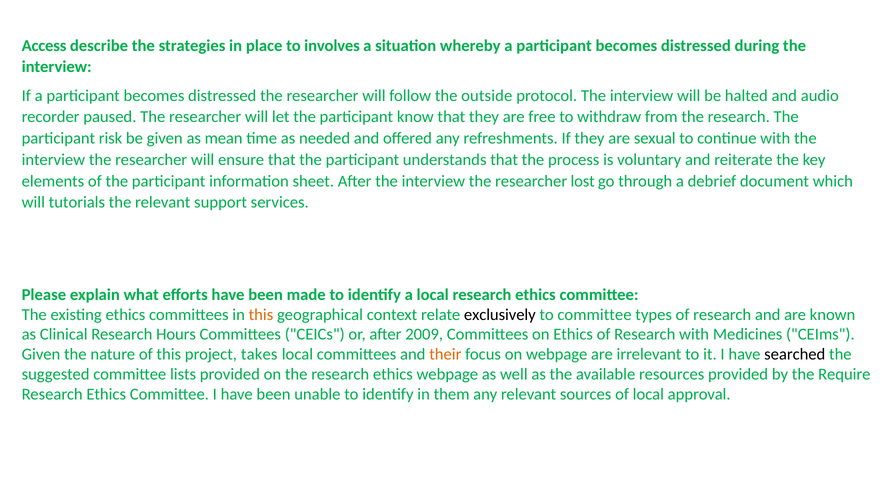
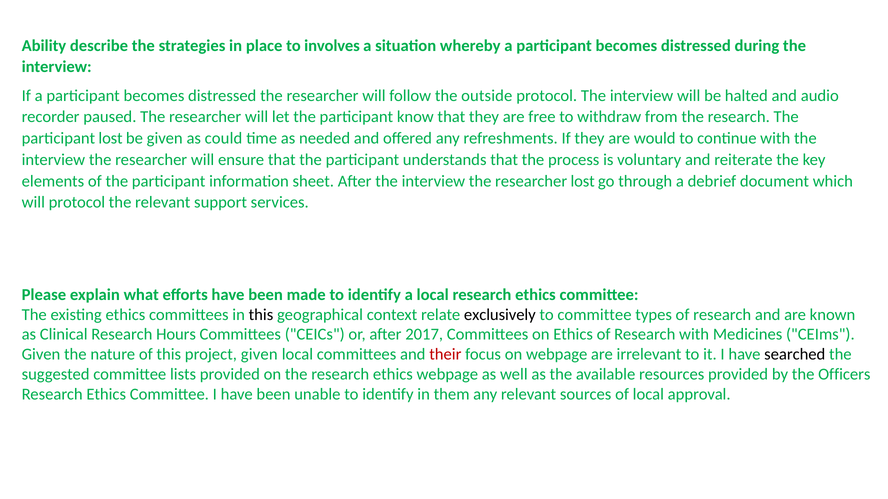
Access: Access -> Ability
participant risk: risk -> lost
mean: mean -> could
sexual: sexual -> would
will tutorials: tutorials -> protocol
this at (261, 315) colour: orange -> black
2009: 2009 -> 2017
project takes: takes -> given
their colour: orange -> red
Require: Require -> Officers
